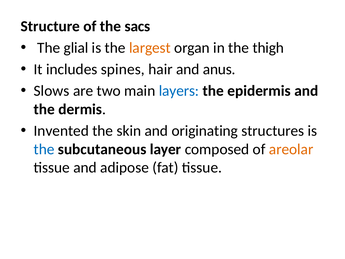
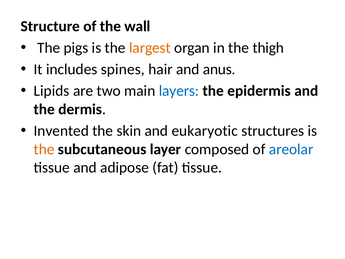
sacs: sacs -> wall
glial: glial -> pigs
Slows: Slows -> Lipids
originating: originating -> eukaryotic
the at (44, 149) colour: blue -> orange
areolar colour: orange -> blue
